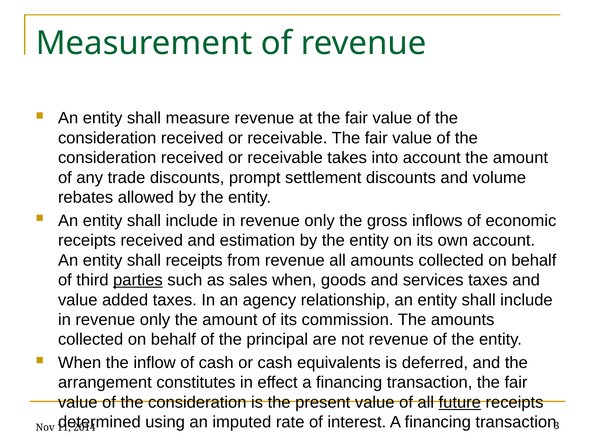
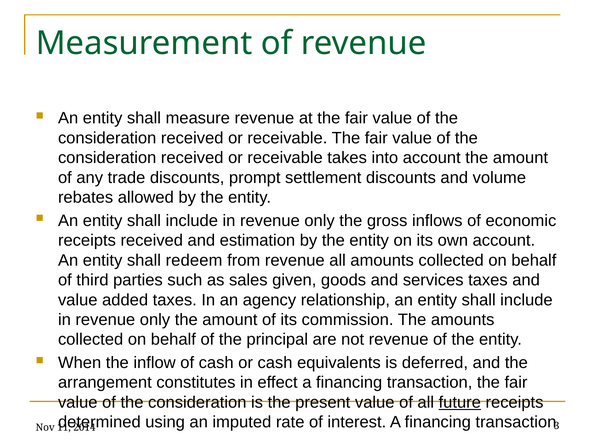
shall receipts: receipts -> redeem
parties underline: present -> none
sales when: when -> given
